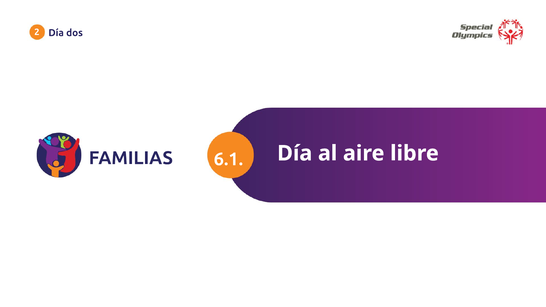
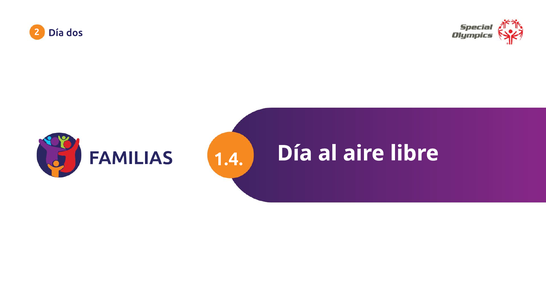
6.1: 6.1 -> 1.4
